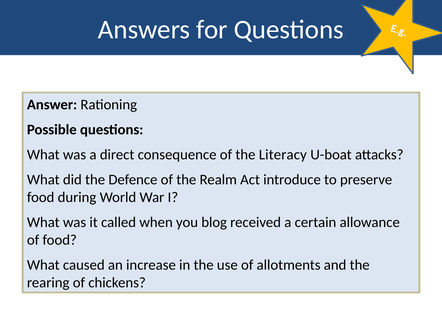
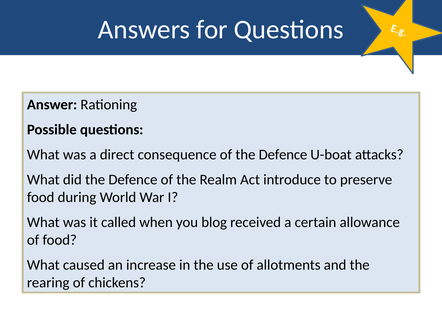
of the Literacy: Literacy -> Defence
